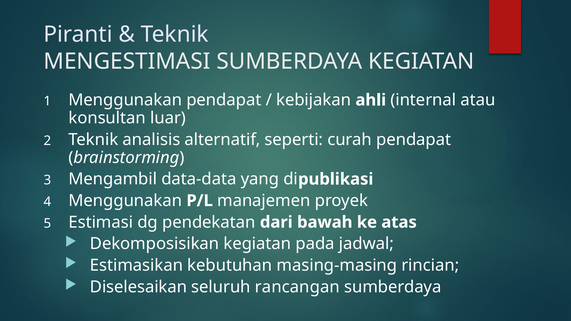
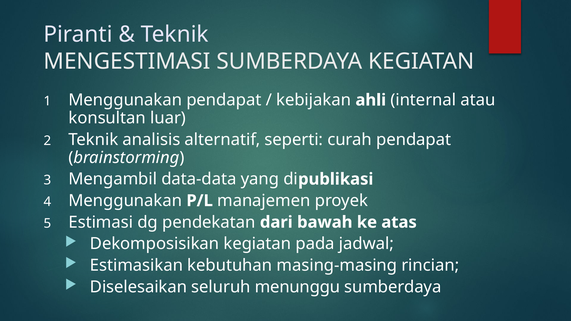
rancangan: rancangan -> menunggu
